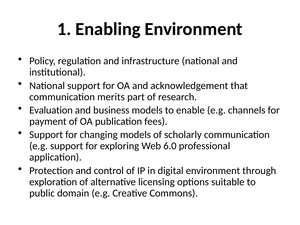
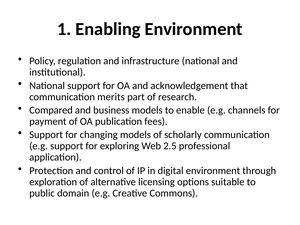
Evaluation: Evaluation -> Compared
6.0: 6.0 -> 2.5
